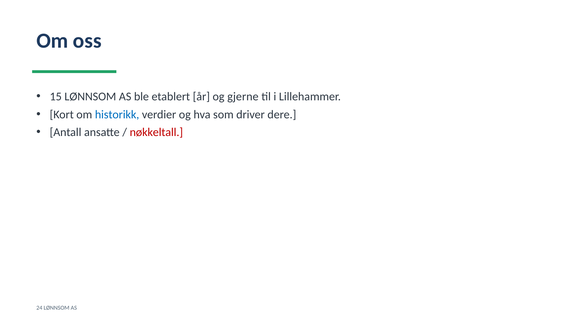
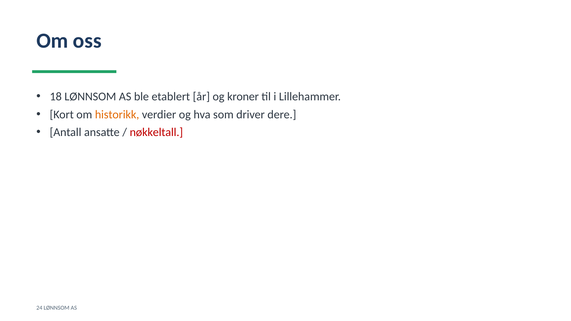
15: 15 -> 18
gjerne: gjerne -> kroner
historikk colour: blue -> orange
